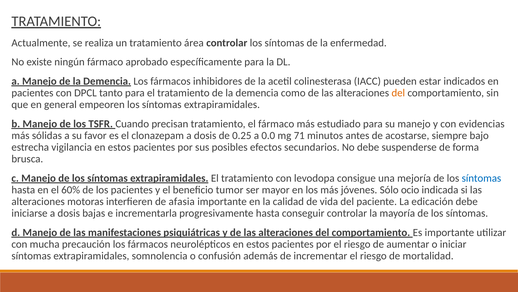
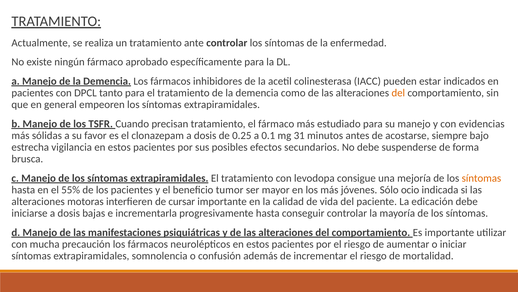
área: área -> ante
0.0: 0.0 -> 0.1
71: 71 -> 31
síntomas at (481, 178) colour: blue -> orange
60%: 60% -> 55%
afasia: afasia -> cursar
